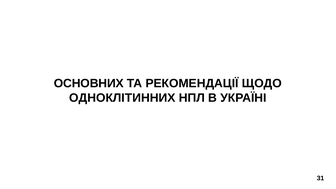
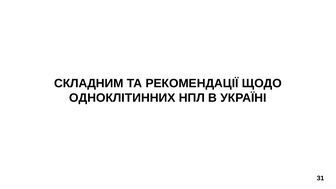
ОСНОВНИХ: ОСНОВНИХ -> СКЛАДНИМ
